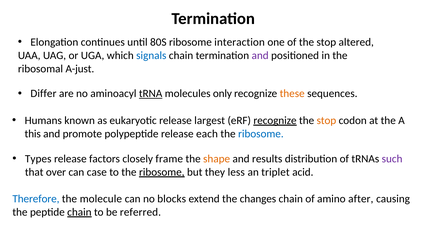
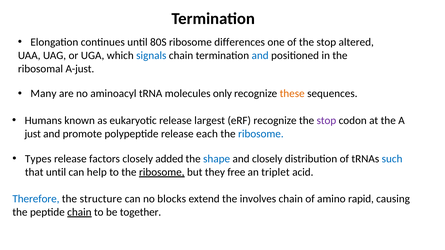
interaction: interaction -> differences
and at (260, 56) colour: purple -> blue
Differ: Differ -> Many
tRNA underline: present -> none
recognize at (275, 121) underline: present -> none
stop at (326, 121) colour: orange -> purple
this: this -> just
frame: frame -> added
shape colour: orange -> blue
and results: results -> closely
such colour: purple -> blue
that over: over -> until
case: case -> help
less: less -> free
molecule: molecule -> structure
changes: changes -> involves
after: after -> rapid
referred: referred -> together
